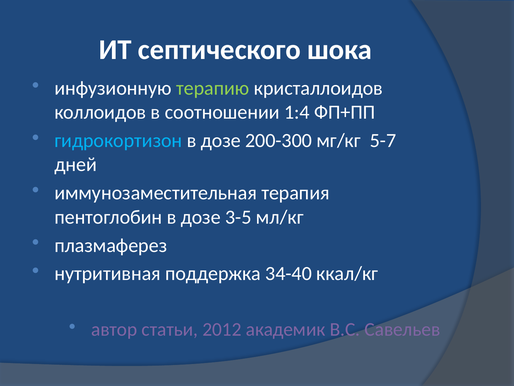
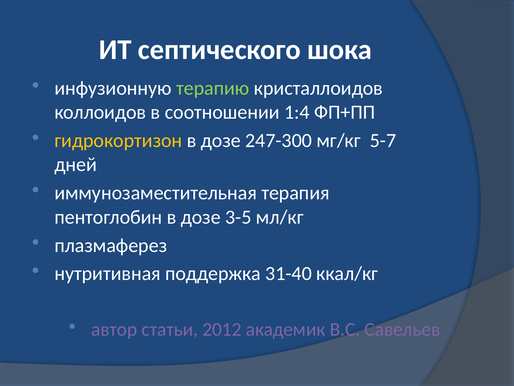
гидрокортизон colour: light blue -> yellow
200-300: 200-300 -> 247-300
34-40: 34-40 -> 31-40
